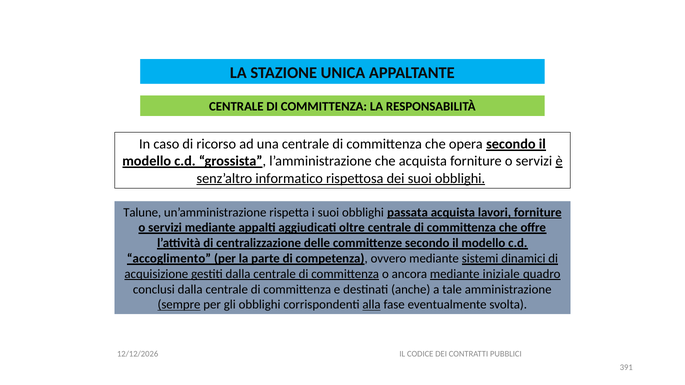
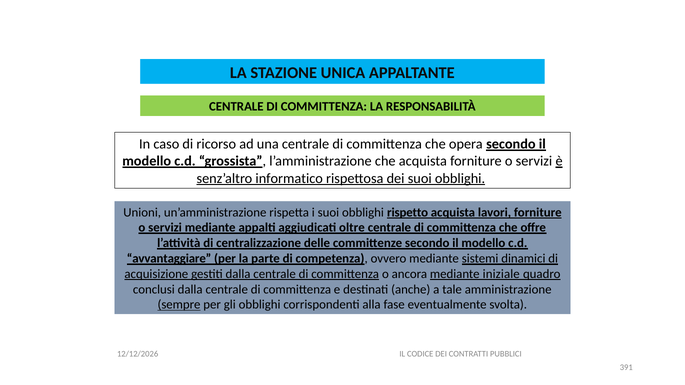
Talune: Talune -> Unioni
passata: passata -> rispetto
accoglimento: accoglimento -> avvantaggiare
alla underline: present -> none
